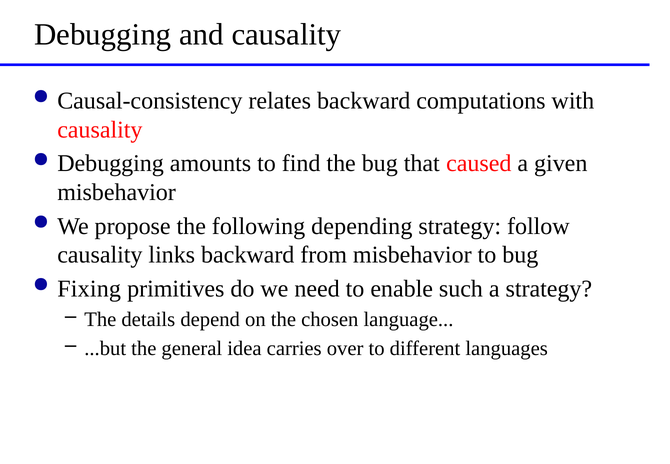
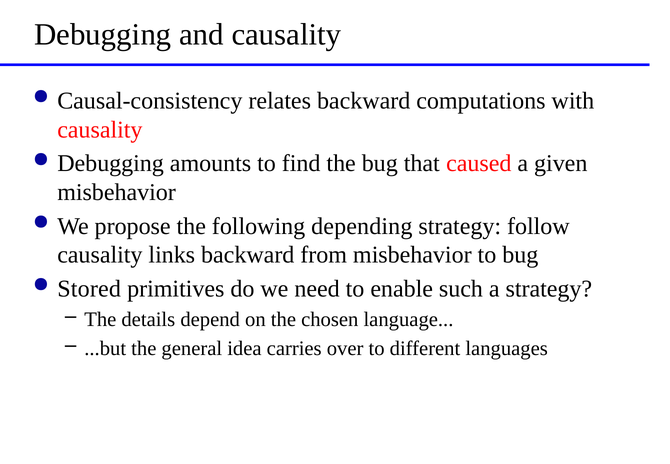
Fixing: Fixing -> Stored
